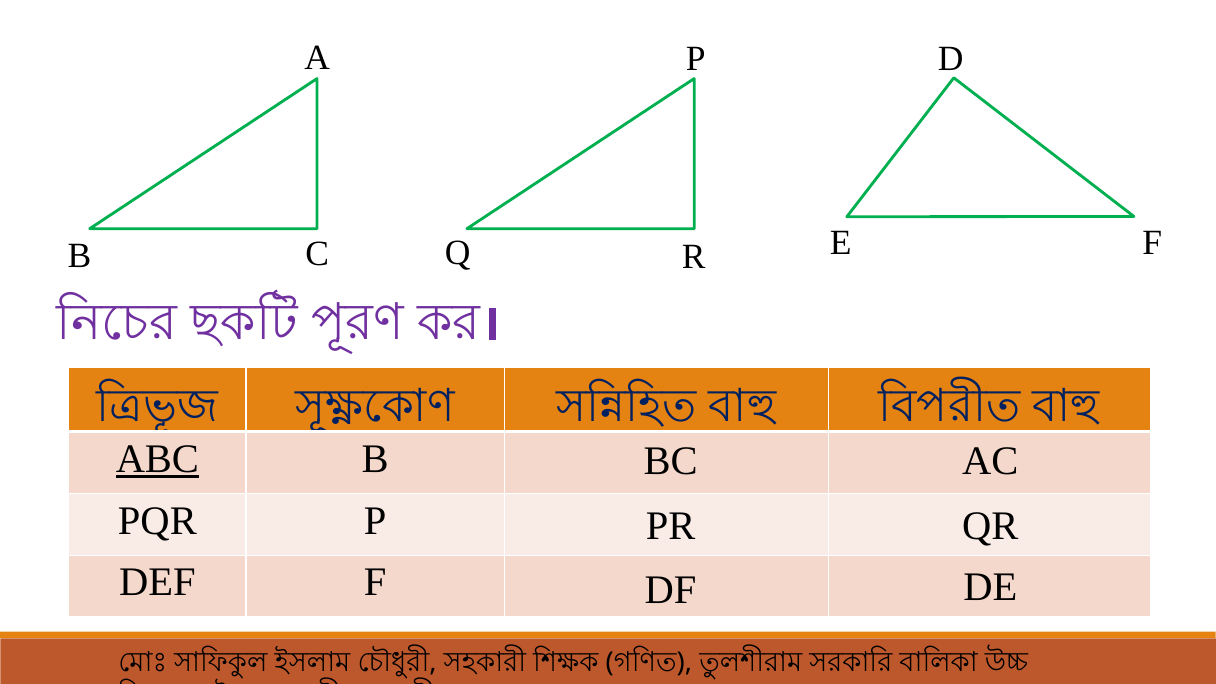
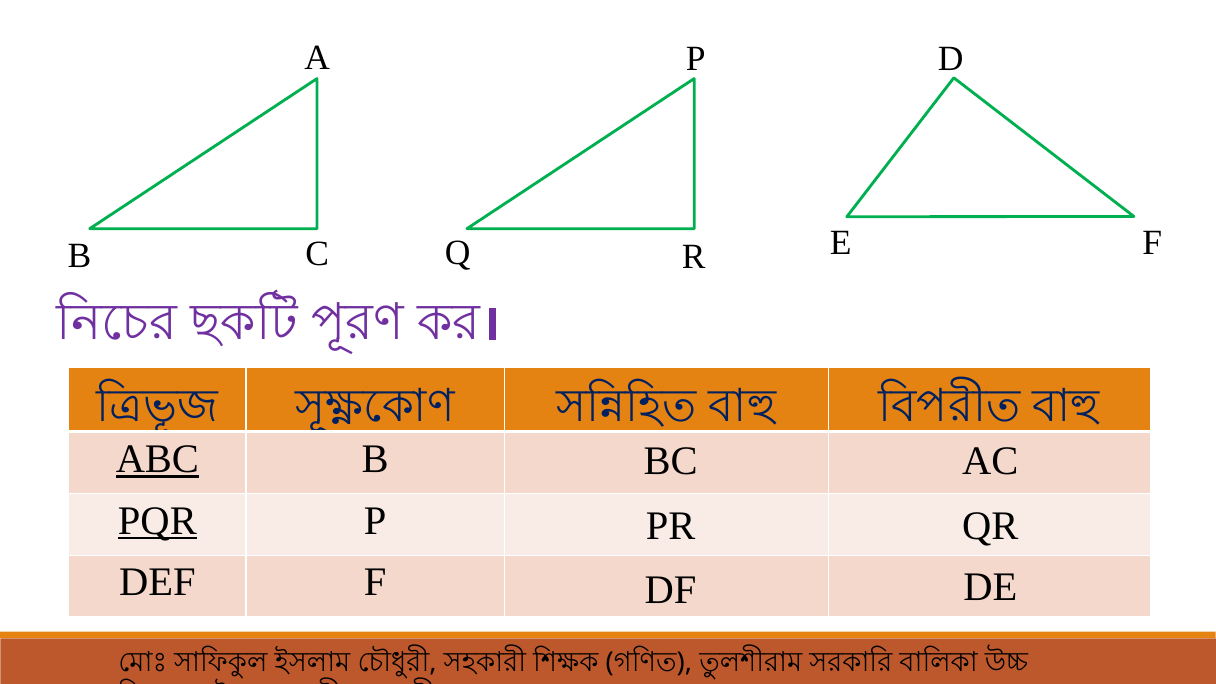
PQR underline: none -> present
